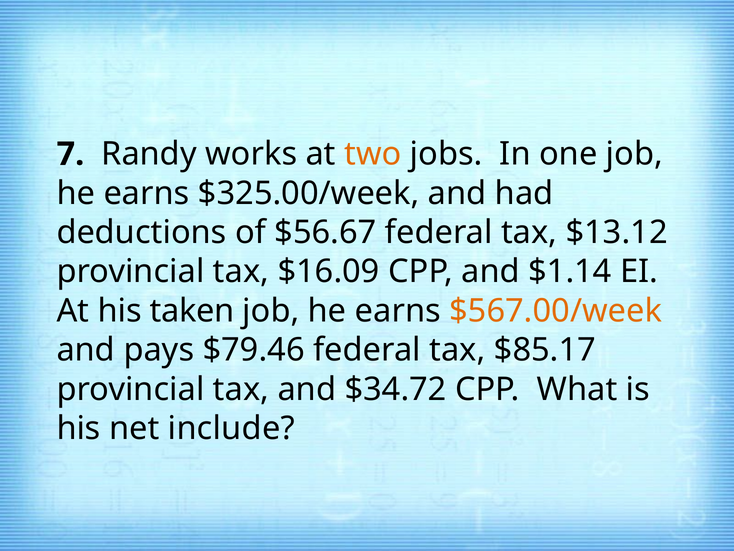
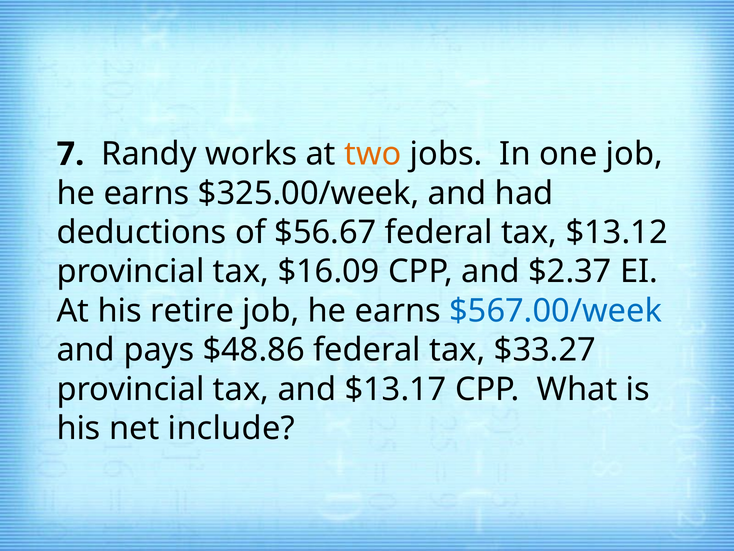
$1.14: $1.14 -> $2.37
taken: taken -> retire
$567.00/week colour: orange -> blue
$79.46: $79.46 -> $48.86
$85.17: $85.17 -> $33.27
$34.72: $34.72 -> $13.17
